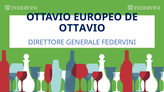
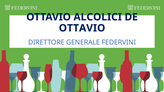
EUROPEO: EUROPEO -> ALCOLICI
